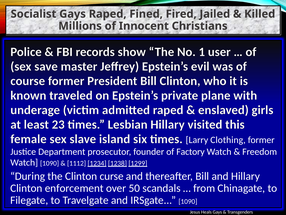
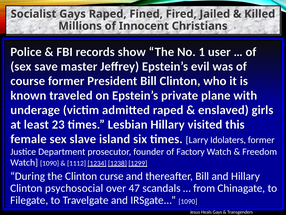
Clothing: Clothing -> Idolaters
enforcement: enforcement -> psychosocial
50: 50 -> 47
